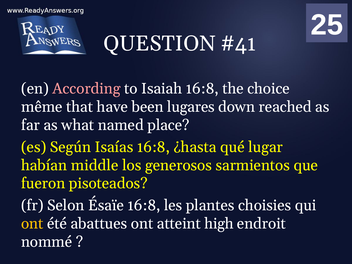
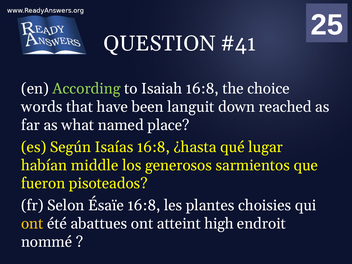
According colour: pink -> light green
même: même -> words
lugares: lugares -> languit
